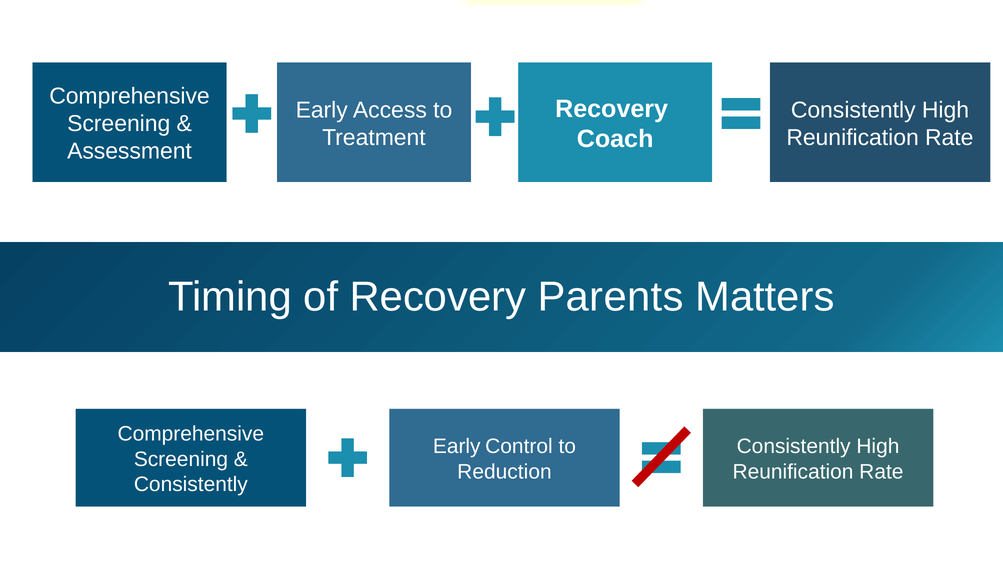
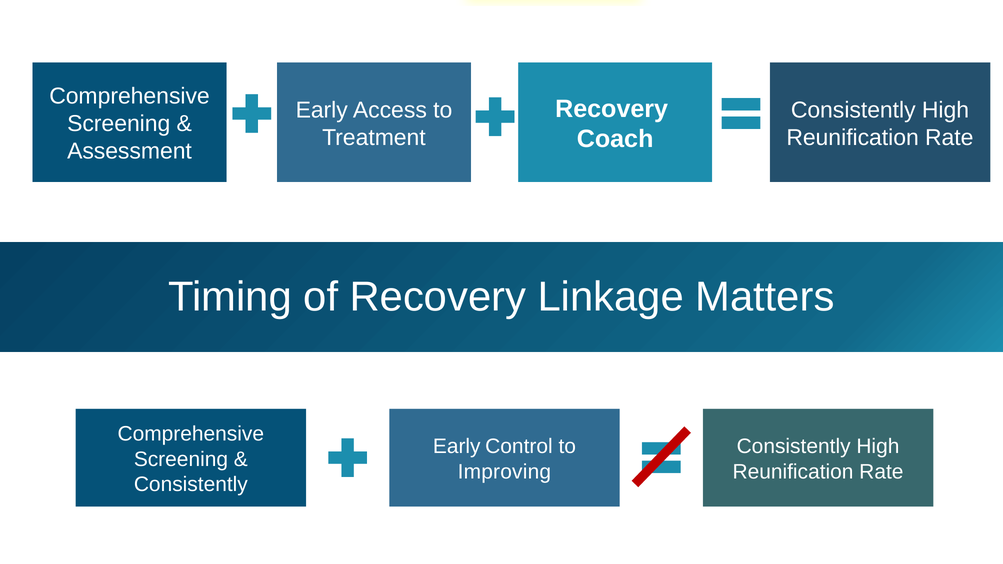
Parents: Parents -> Linkage
Reduction: Reduction -> Improving
